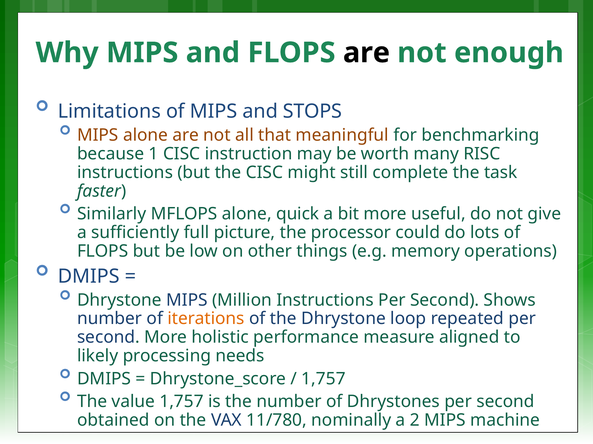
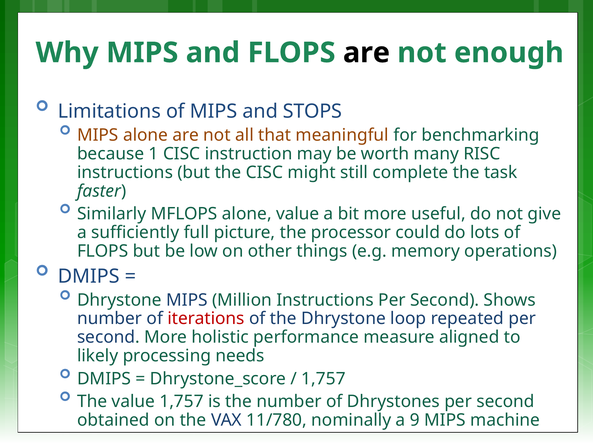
alone quick: quick -> value
iterations colour: orange -> red
2: 2 -> 9
